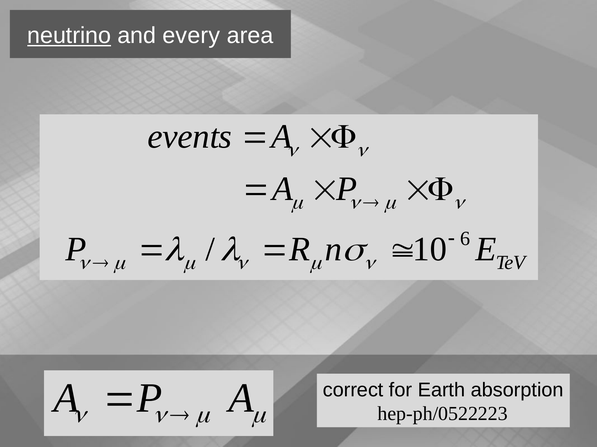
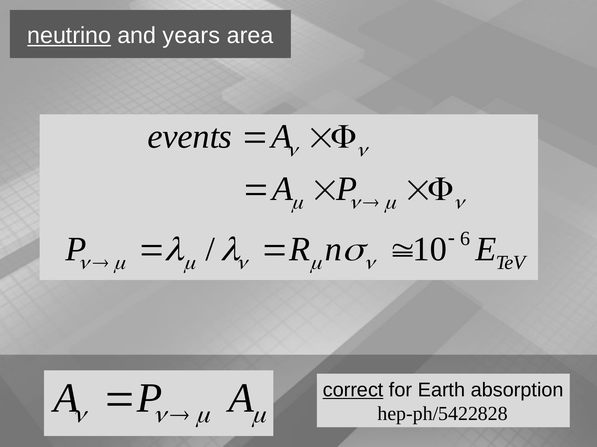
every: every -> years
correct underline: none -> present
hep-ph/0522223: hep-ph/0522223 -> hep-ph/5422828
